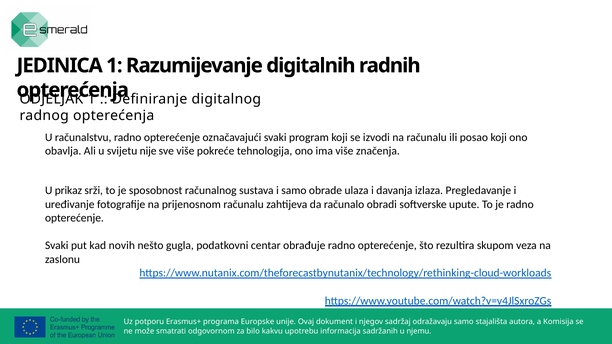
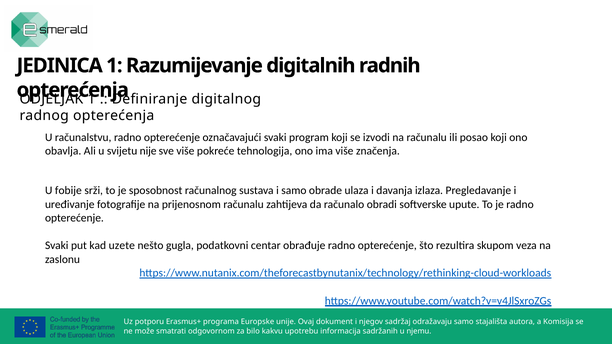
prikaz: prikaz -> fobije
novih: novih -> uzete
